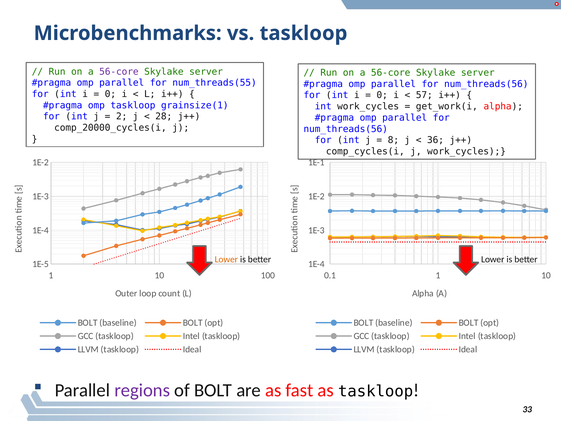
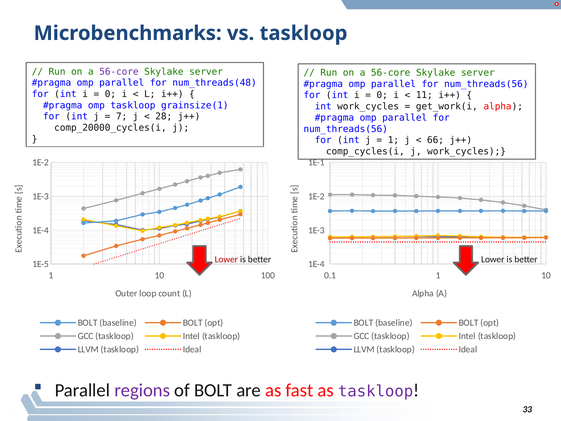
num_threads(55: num_threads(55 -> num_threads(48
57: 57 -> 11
2: 2 -> 7
8 at (393, 140): 8 -> 1
36: 36 -> 66
Lower at (226, 259) colour: orange -> red
taskloop at (376, 391) colour: black -> purple
